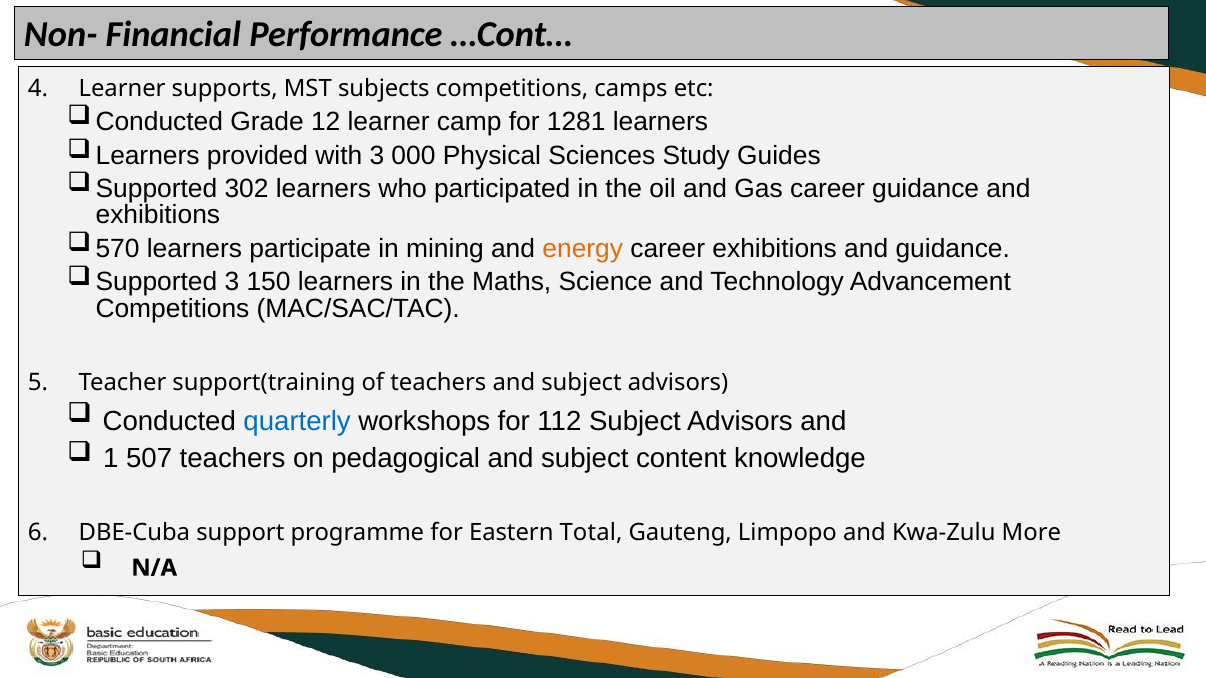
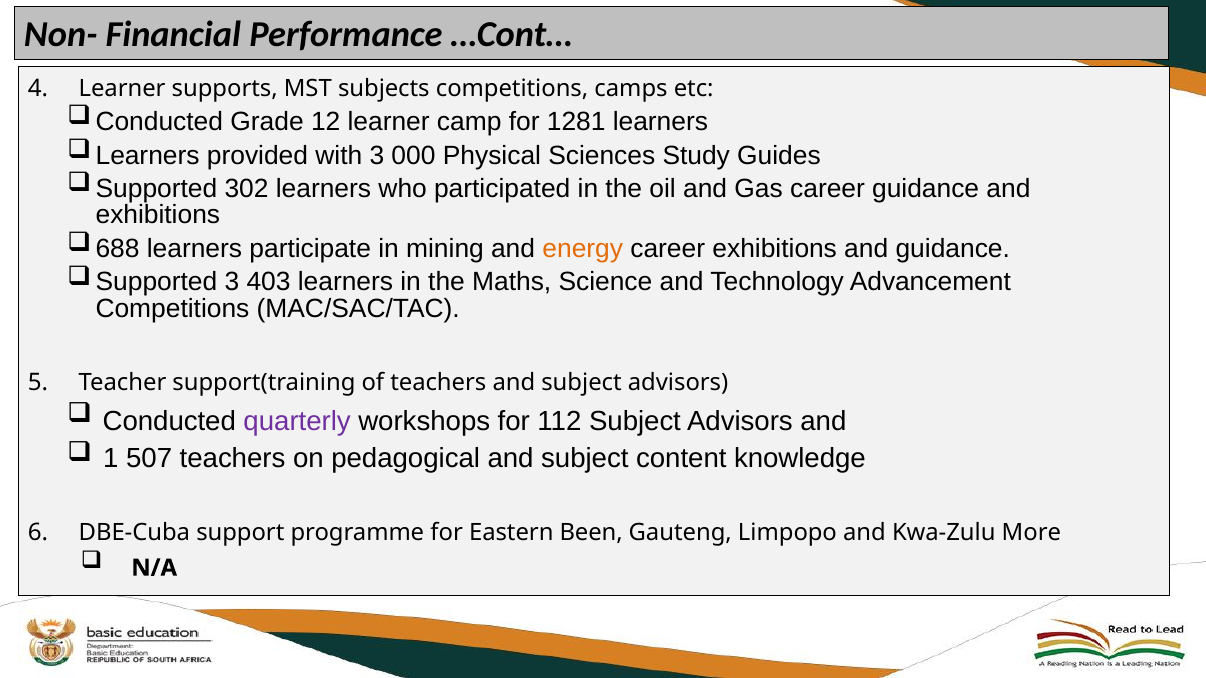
570: 570 -> 688
150: 150 -> 403
quarterly colour: blue -> purple
Total: Total -> Been
